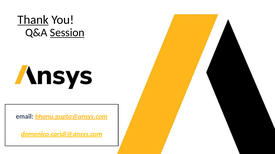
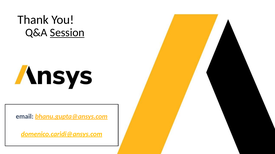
Thank underline: present -> none
